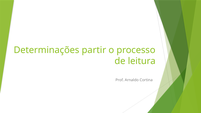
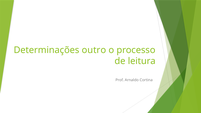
partir: partir -> outro
